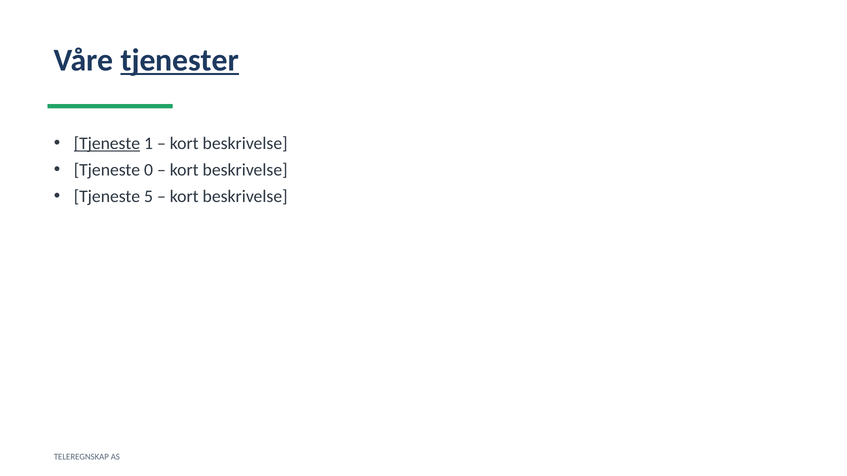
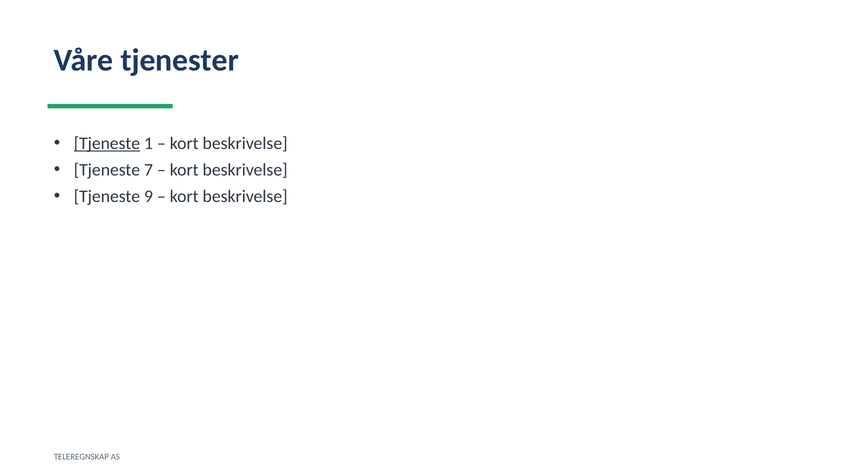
tjenester underline: present -> none
0: 0 -> 7
5: 5 -> 9
